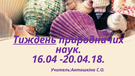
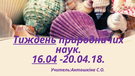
16.04 underline: none -> present
